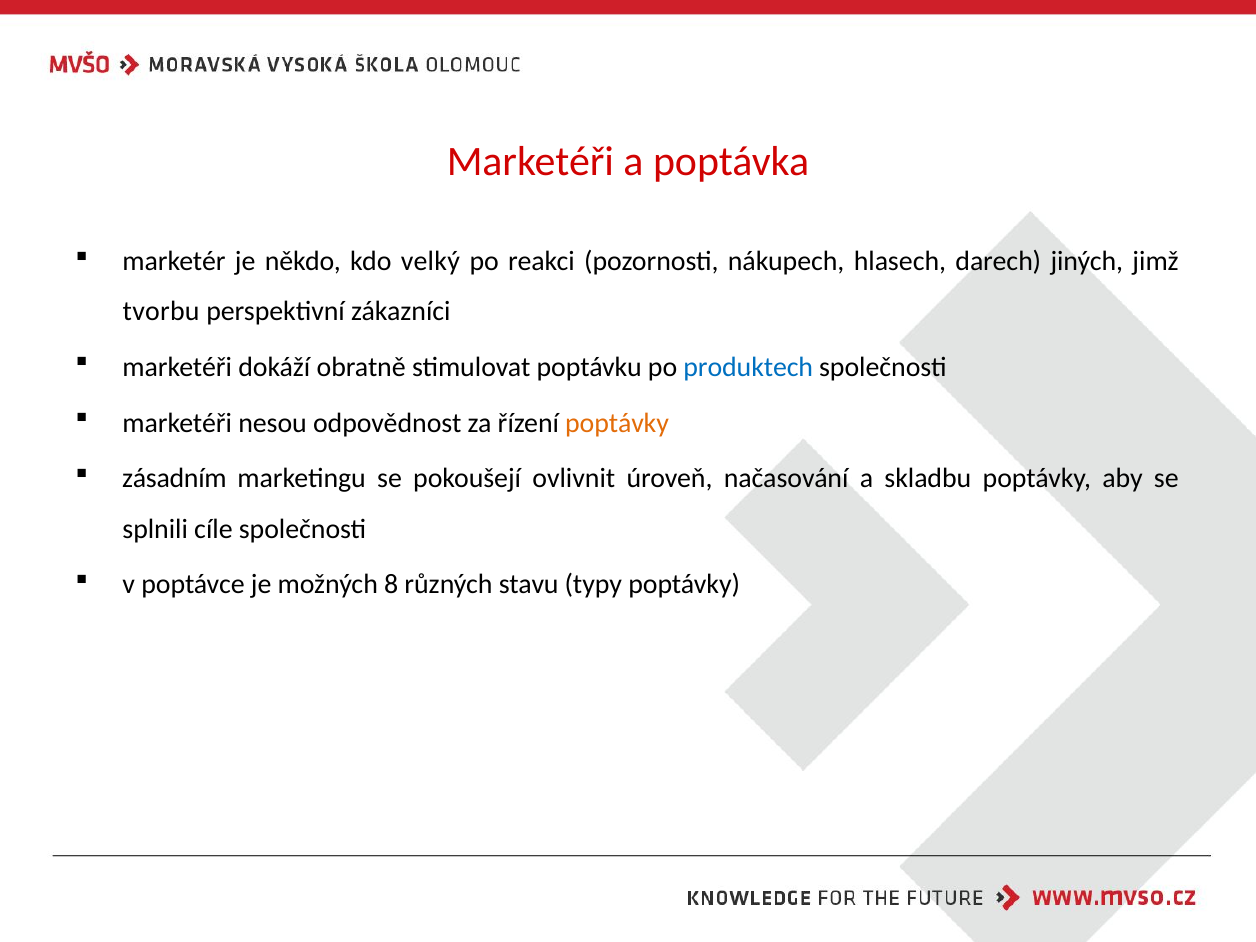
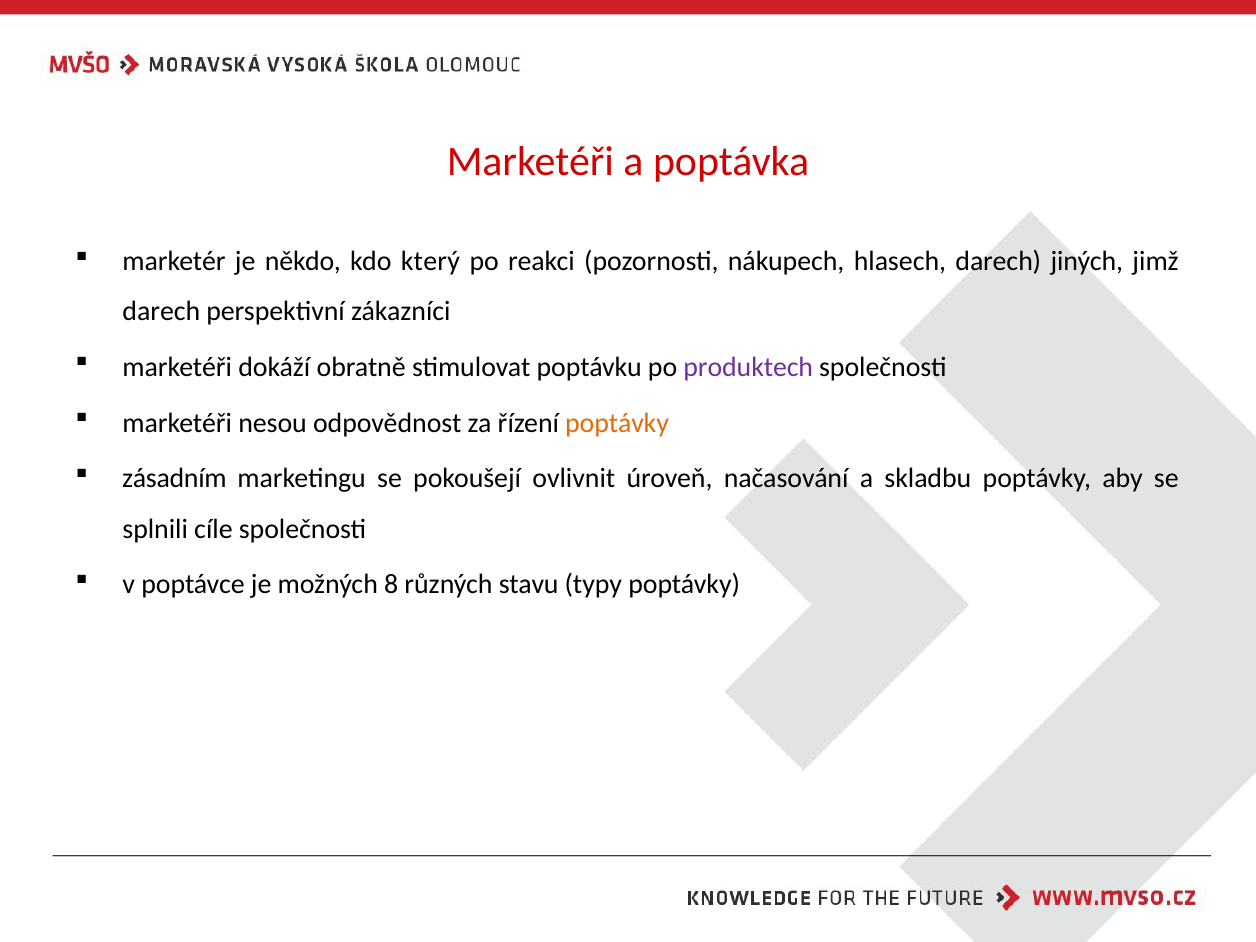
velký: velký -> který
tvorbu at (161, 312): tvorbu -> darech
produktech colour: blue -> purple
